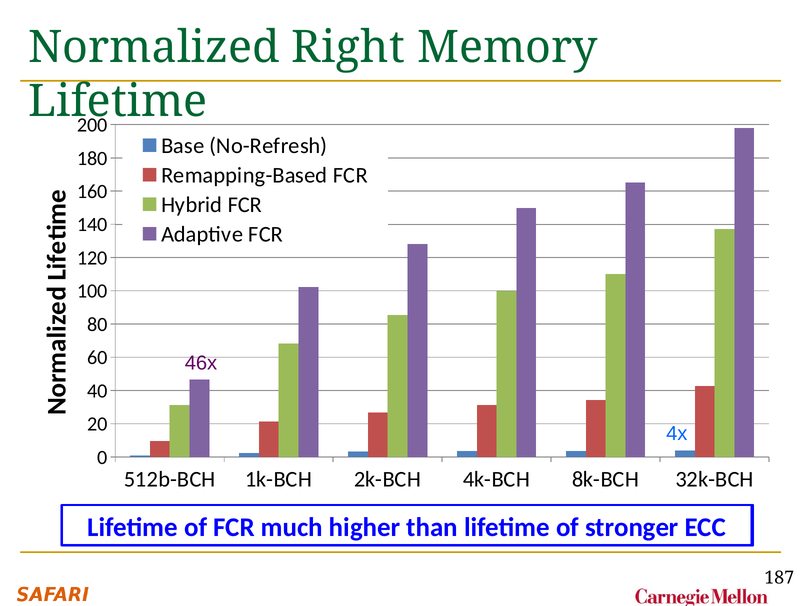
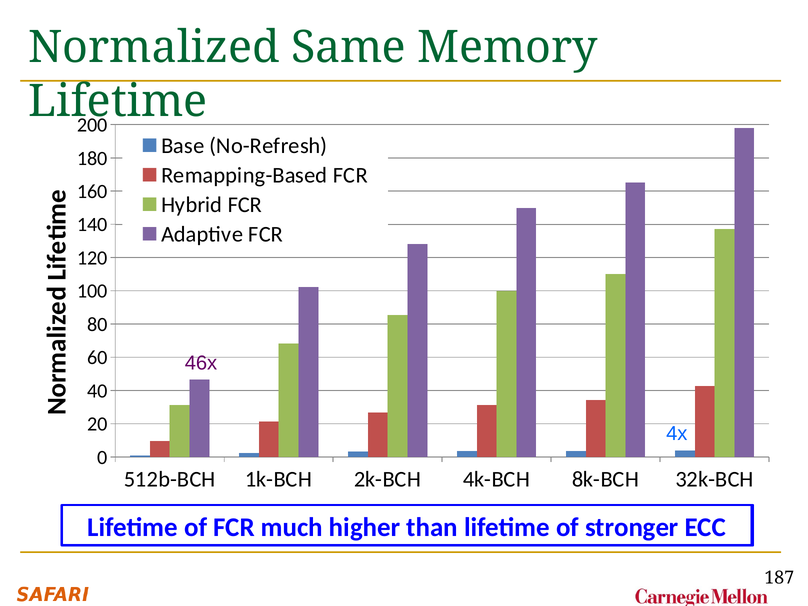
Right: Right -> Same
